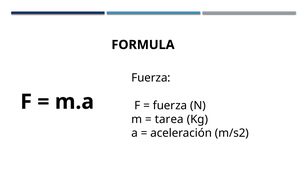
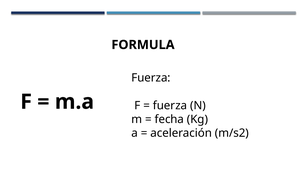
tarea: tarea -> fecha
